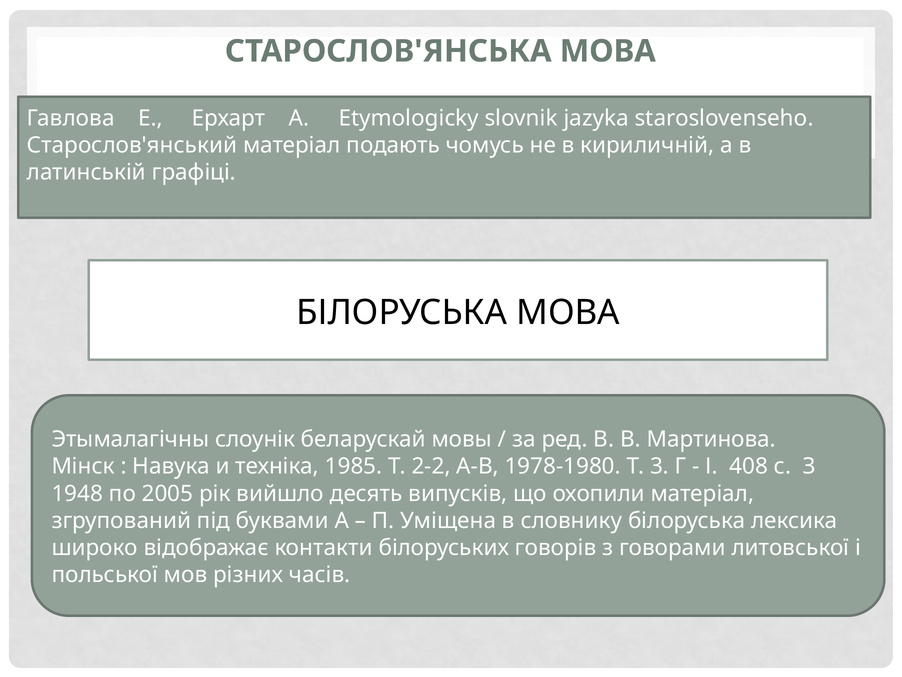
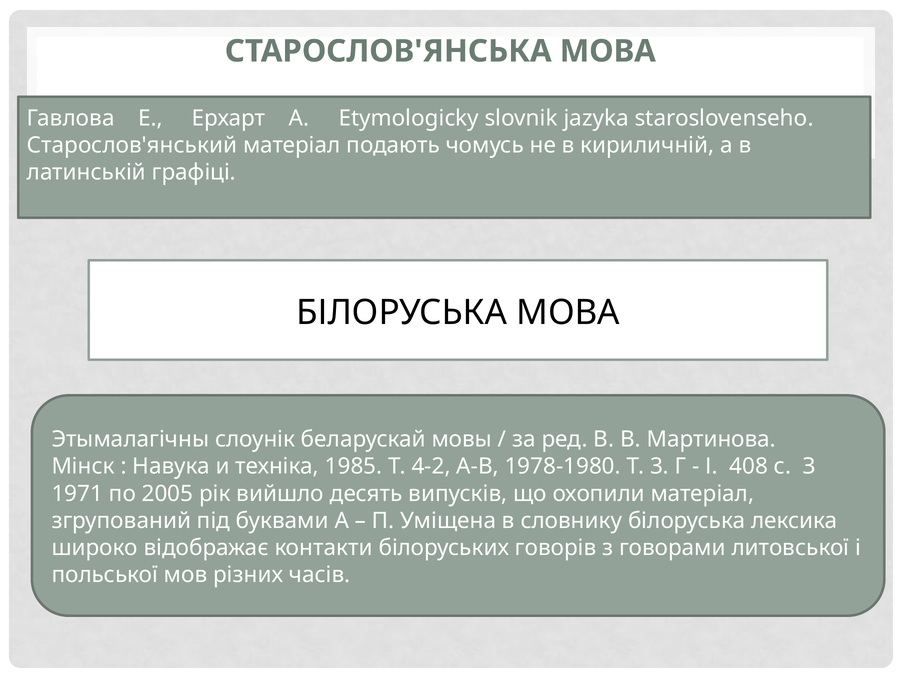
2-2: 2-2 -> 4-2
1948: 1948 -> 1971
